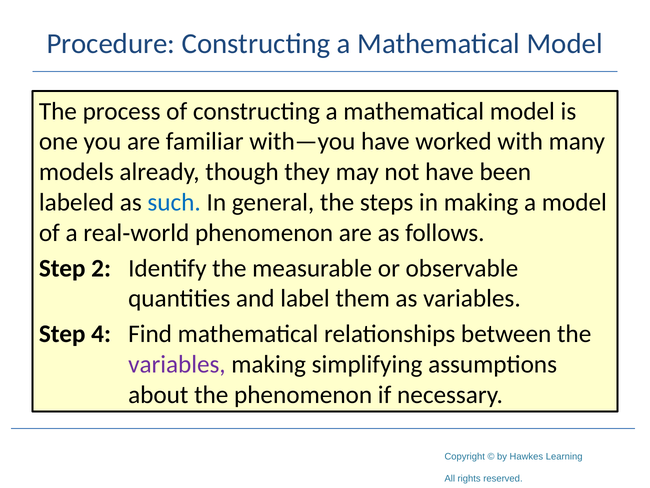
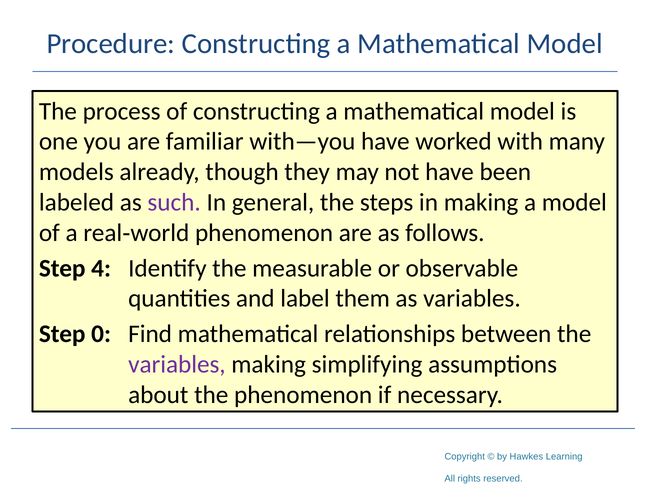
such colour: blue -> purple
2: 2 -> 4
4: 4 -> 0
